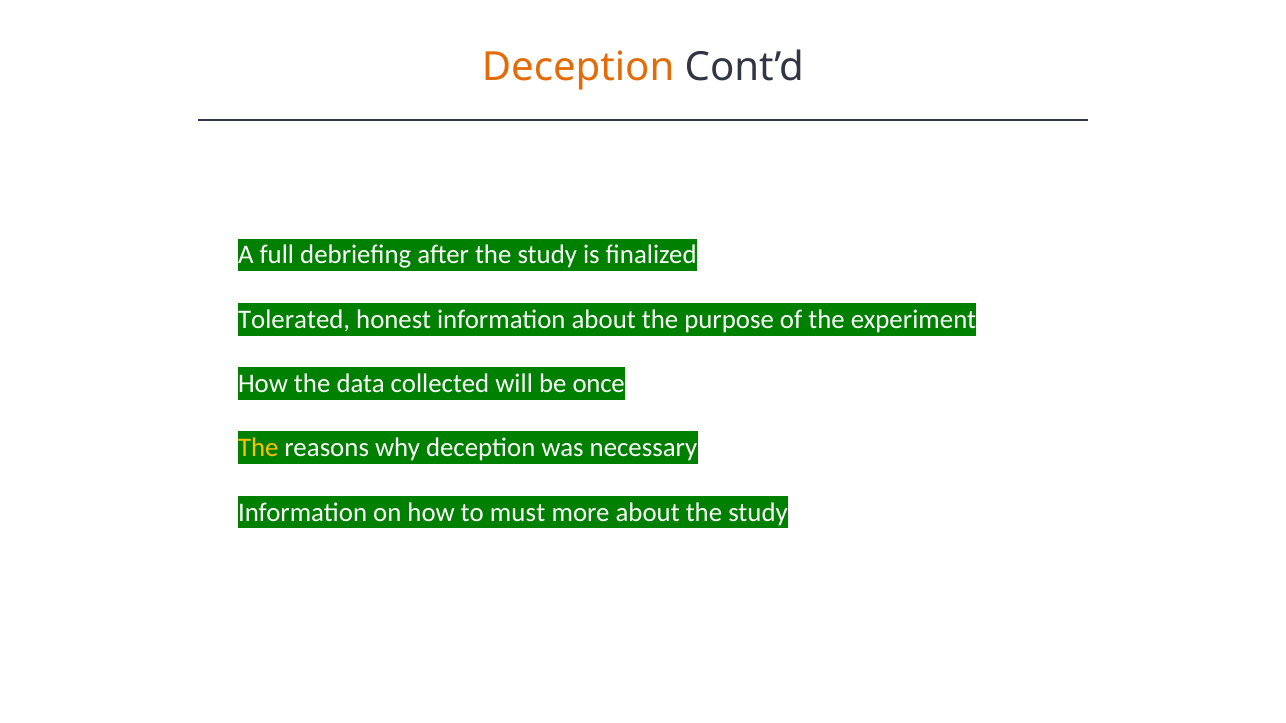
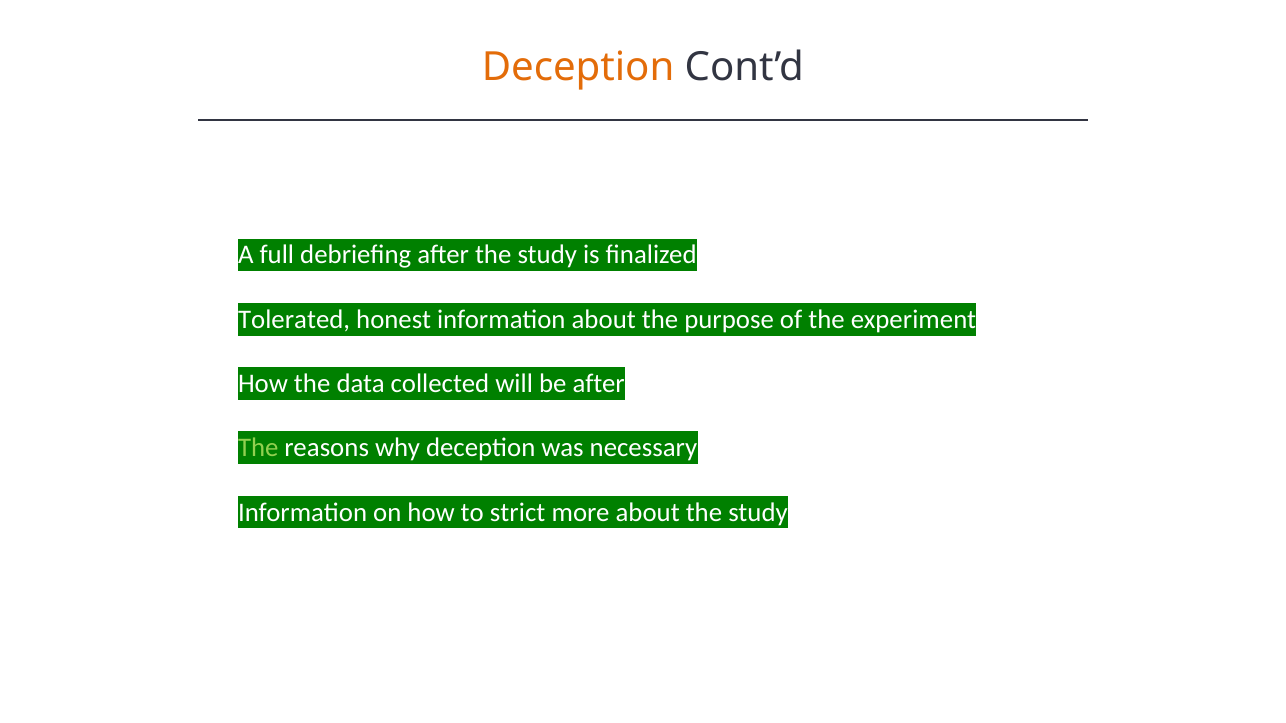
be once: once -> after
The at (258, 448) colour: yellow -> light green
must: must -> strict
